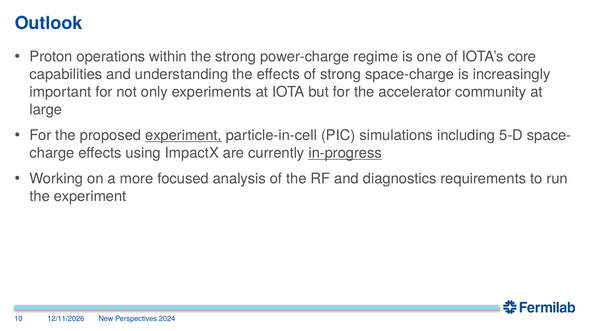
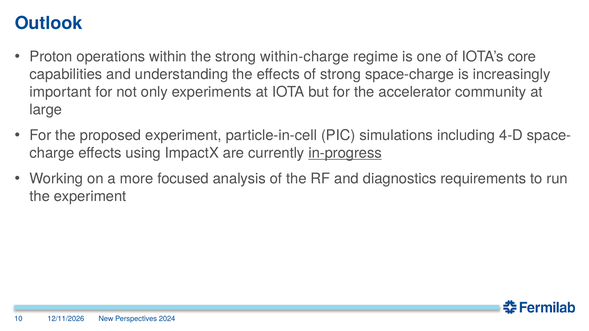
power-charge: power-charge -> within-charge
experiment at (183, 136) underline: present -> none
5-D: 5-D -> 4-D
